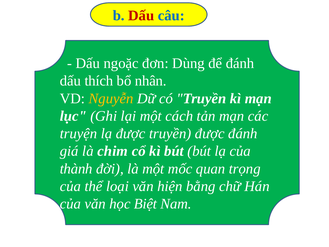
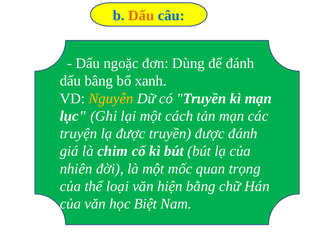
Dấu at (141, 15) colour: red -> orange
thích: thích -> bâng
nhân: nhân -> xanh
thành: thành -> nhiên
